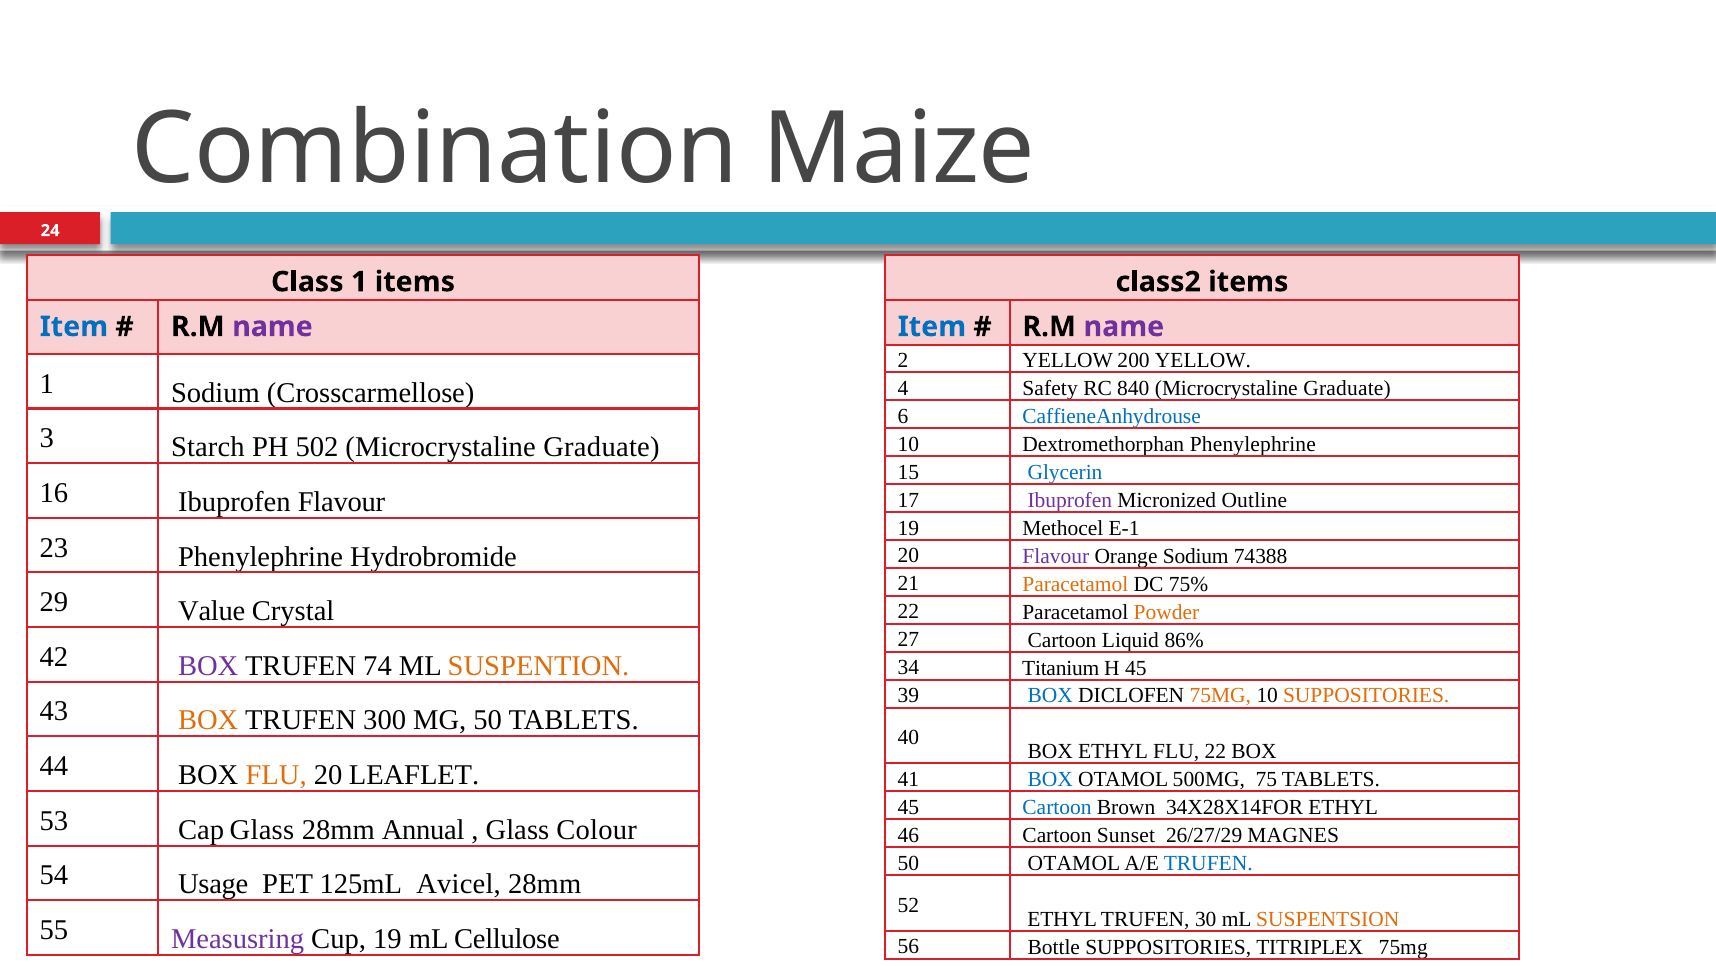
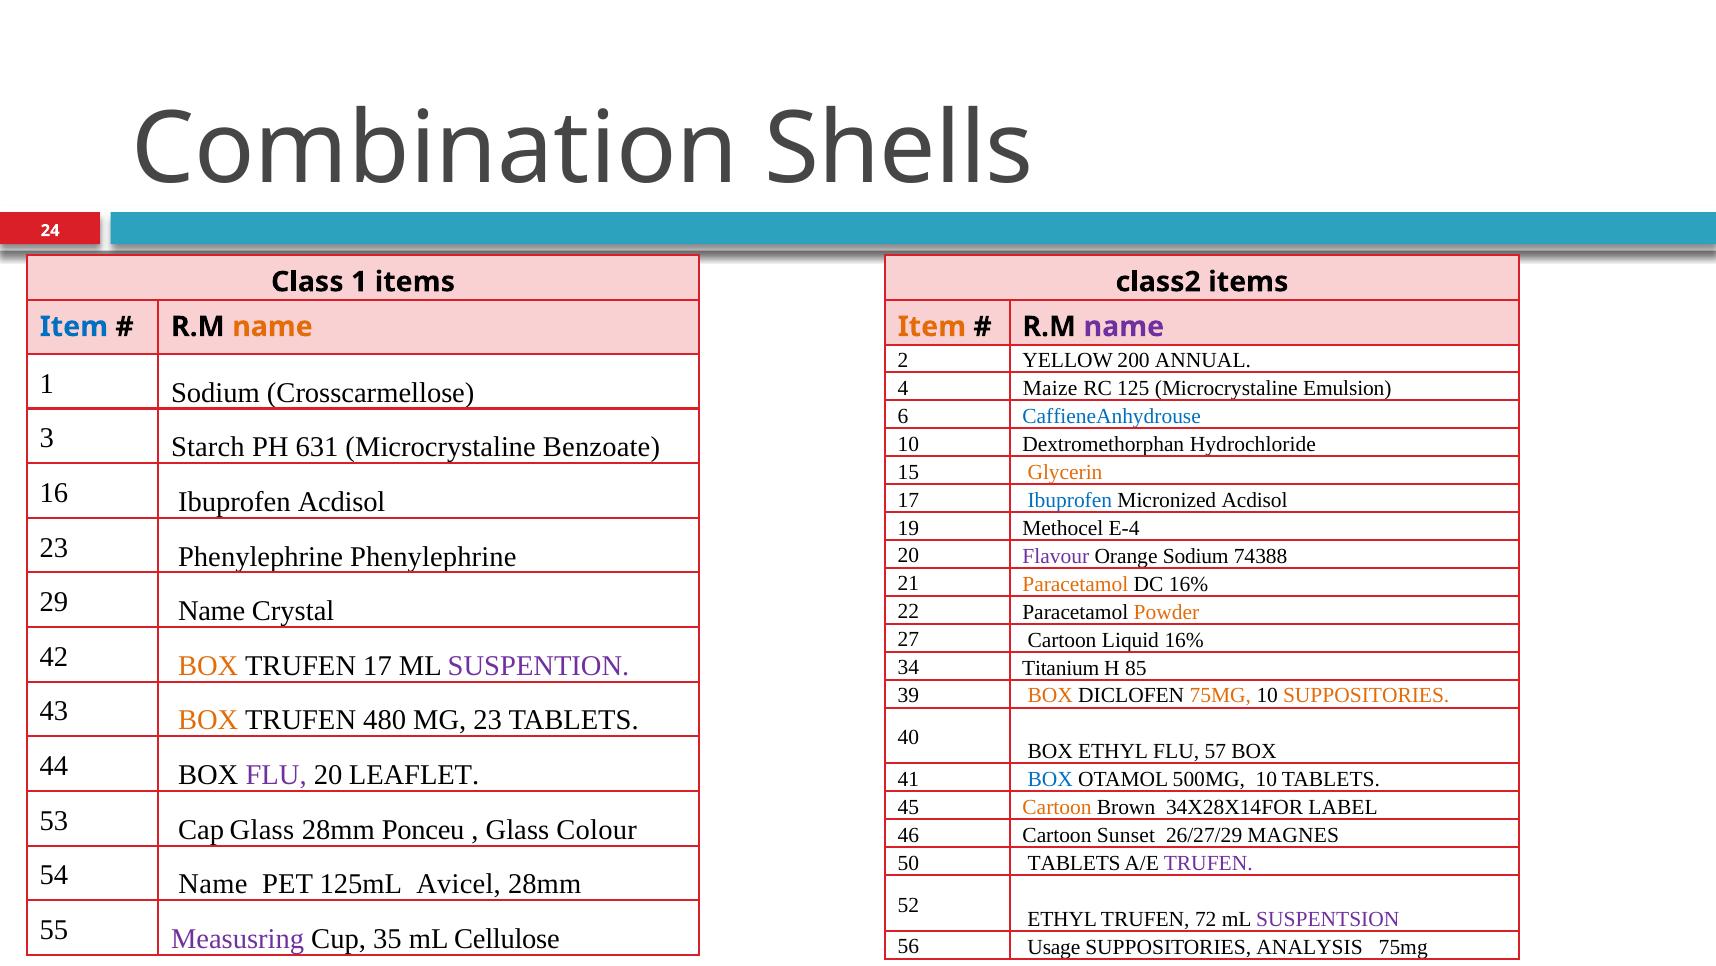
Maize: Maize -> Shells
name at (272, 326) colour: purple -> orange
Item at (932, 326) colour: blue -> orange
200 YELLOW: YELLOW -> ANNUAL
Safety: Safety -> Maize
840: 840 -> 125
Graduate at (1347, 388): Graduate -> Emulsion
502: 502 -> 631
Graduate at (601, 447): Graduate -> Benzoate
Dextromethorphan Phenylephrine: Phenylephrine -> Hydrochloride
Glycerin colour: blue -> orange
Ibuprofen Flavour: Flavour -> Acdisol
Ibuprofen at (1070, 500) colour: purple -> blue
Micronized Outline: Outline -> Acdisol
E-1: E-1 -> E-4
Phenylephrine Hydrobromide: Hydrobromide -> Phenylephrine
DC 75%: 75% -> 16%
29 Value: Value -> Name
Liquid 86%: 86% -> 16%
BOX at (208, 665) colour: purple -> orange
TRUFEN 74: 74 -> 17
SUSPENTION colour: orange -> purple
H 45: 45 -> 85
BOX at (1050, 695) colour: blue -> orange
300: 300 -> 480
MG 50: 50 -> 23
FLU 22: 22 -> 57
FLU at (276, 775) colour: orange -> purple
500MG 75: 75 -> 10
Cartoon at (1057, 807) colour: blue -> orange
34X28X14FOR ETHYL: ETHYL -> LABEL
Annual: Annual -> Ponceu
50 OTAMOL: OTAMOL -> TABLETS
TRUFEN at (1208, 863) colour: blue -> purple
54 Usage: Usage -> Name
30: 30 -> 72
SUSPENTSION colour: orange -> purple
Cup 19: 19 -> 35
Bottle: Bottle -> Usage
TITRIPLEX: TITRIPLEX -> ANALYSIS
